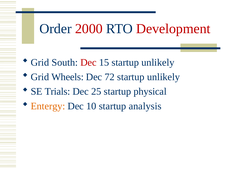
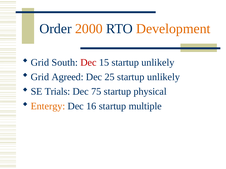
2000 colour: red -> orange
Development colour: red -> orange
Wheels: Wheels -> Agreed
72: 72 -> 25
25: 25 -> 75
10: 10 -> 16
analysis: analysis -> multiple
